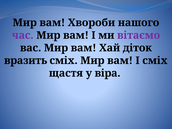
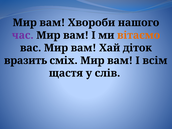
вітаємо colour: purple -> orange
І сміх: сміх -> всім
віра: віра -> слів
